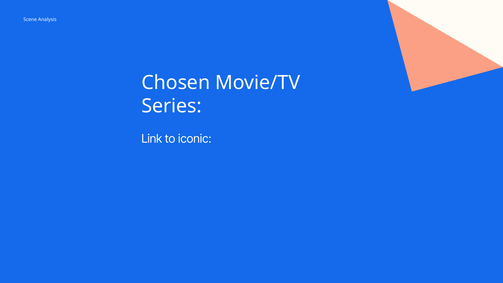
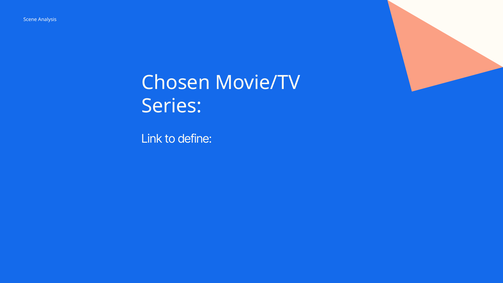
iconic: iconic -> define
